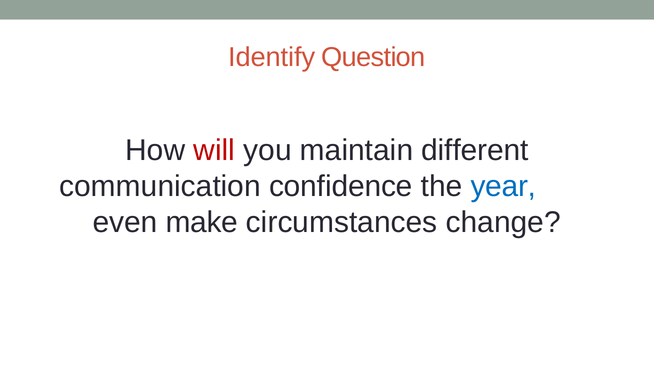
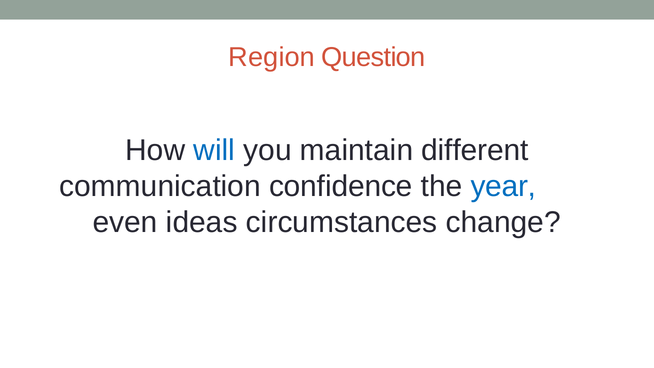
Identify: Identify -> Region
will colour: red -> blue
make: make -> ideas
